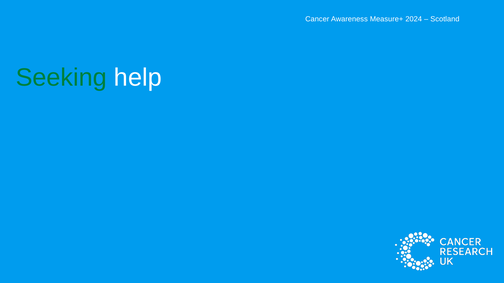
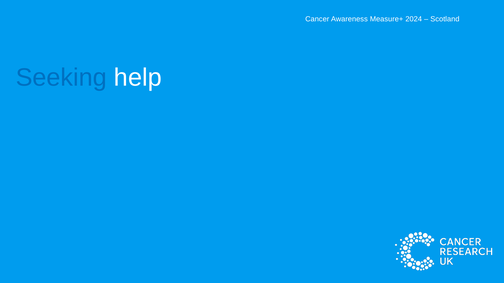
Seeking colour: green -> blue
